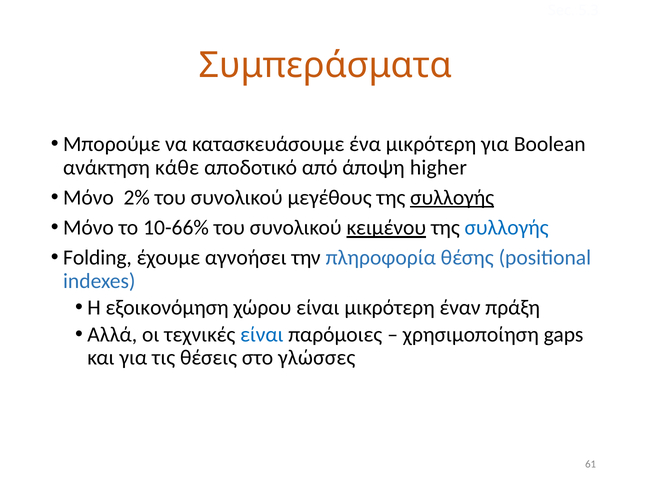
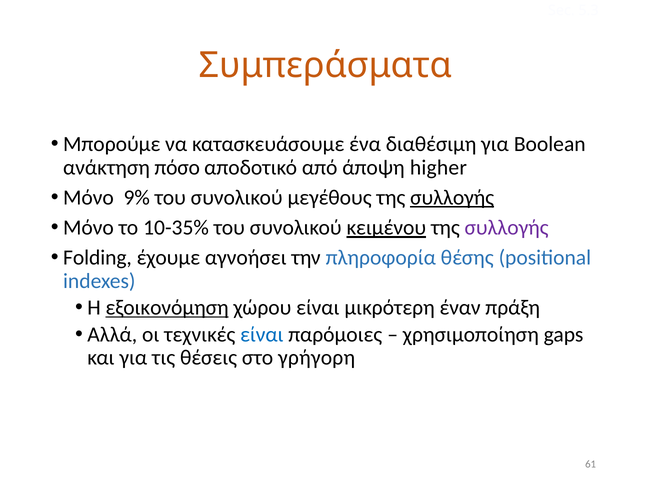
ένα μικρότερη: μικρότερη -> διαθέσιμη
κάθε: κάθε -> πόσο
2%: 2% -> 9%
10-66%: 10-66% -> 10-35%
συλλογής at (507, 227) colour: blue -> purple
εξοικονόμηση underline: none -> present
γλώσσες: γλώσσες -> γρήγορη
